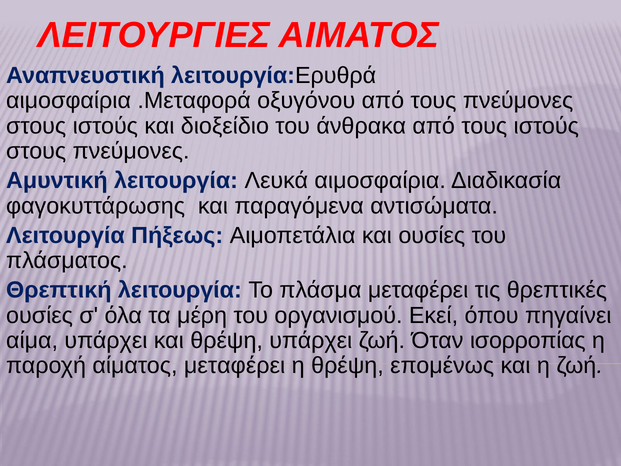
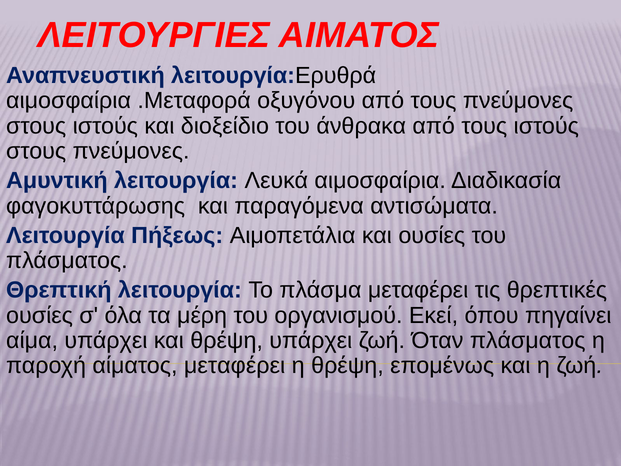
Όταν ισορροπίας: ισορροπίας -> πλάσματος
